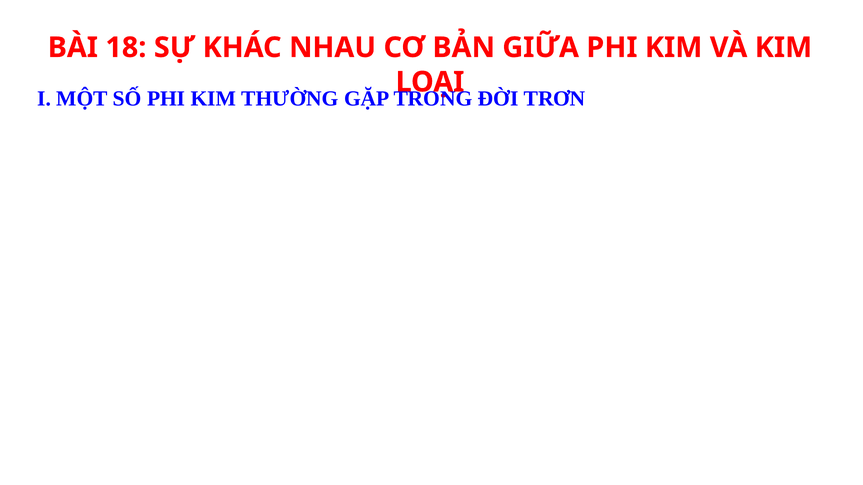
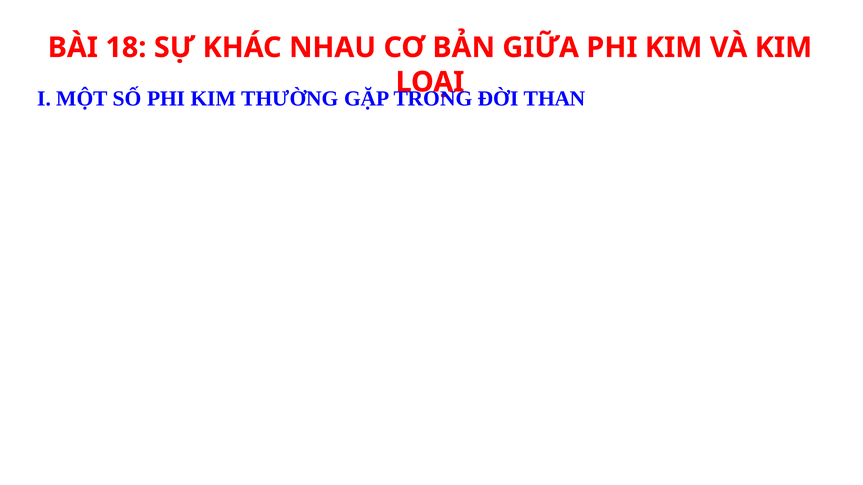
TRƠN: TRƠN -> THAN
